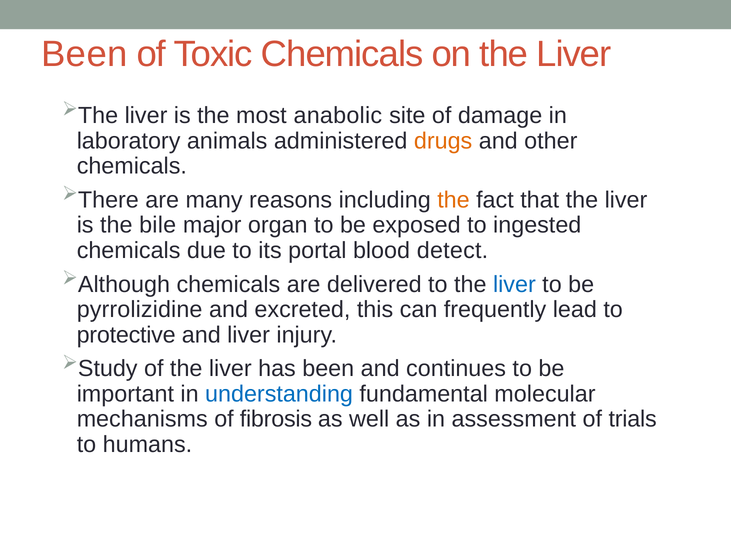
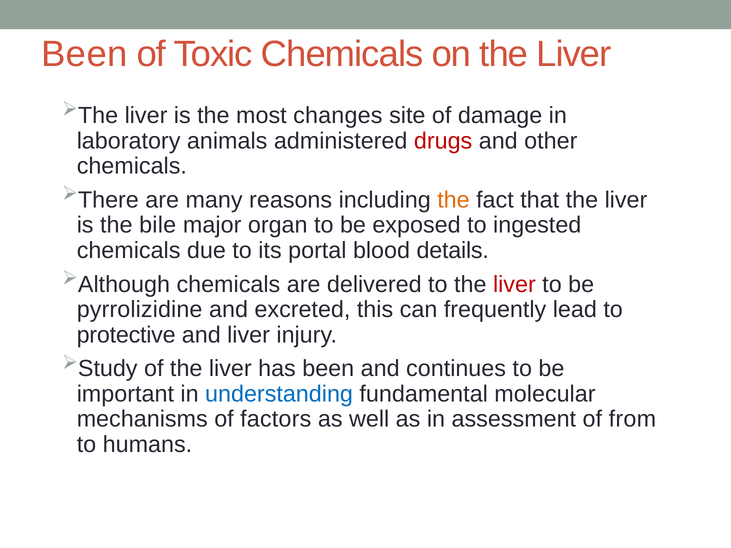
anabolic: anabolic -> changes
drugs colour: orange -> red
detect: detect -> details
liver at (514, 285) colour: blue -> red
fibrosis: fibrosis -> factors
trials: trials -> from
